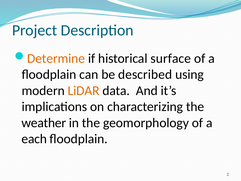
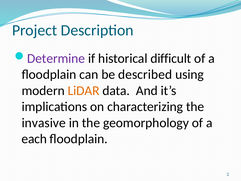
Determine colour: orange -> purple
surface: surface -> difficult
weather: weather -> invasive
